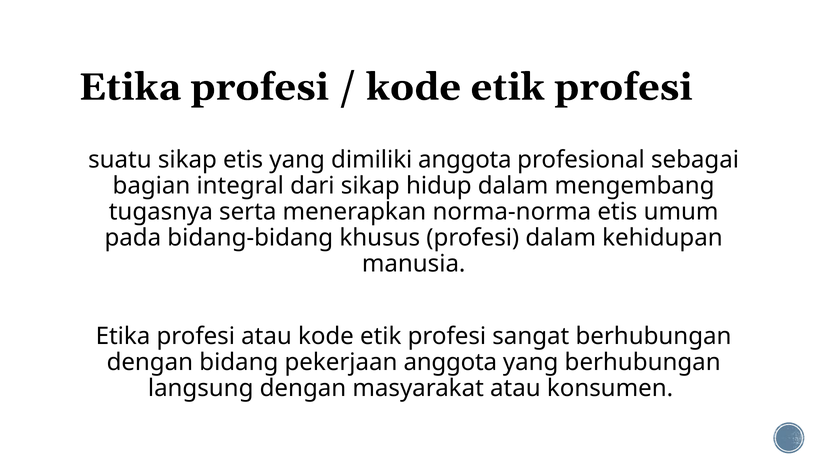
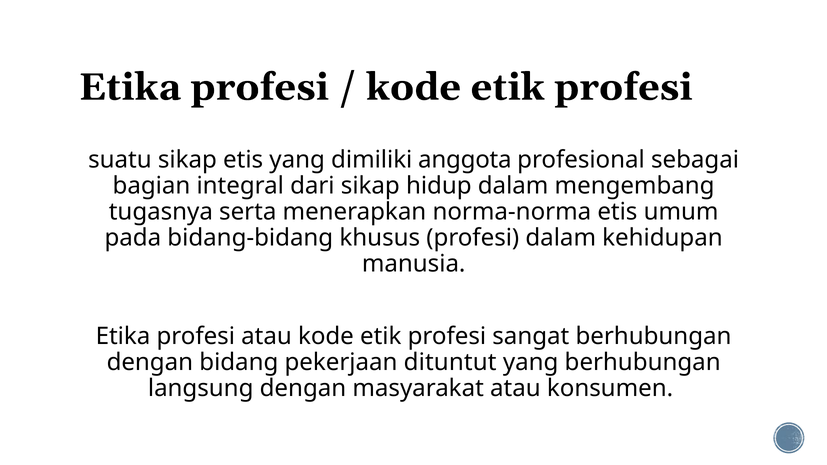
pekerjaan anggota: anggota -> dituntut
